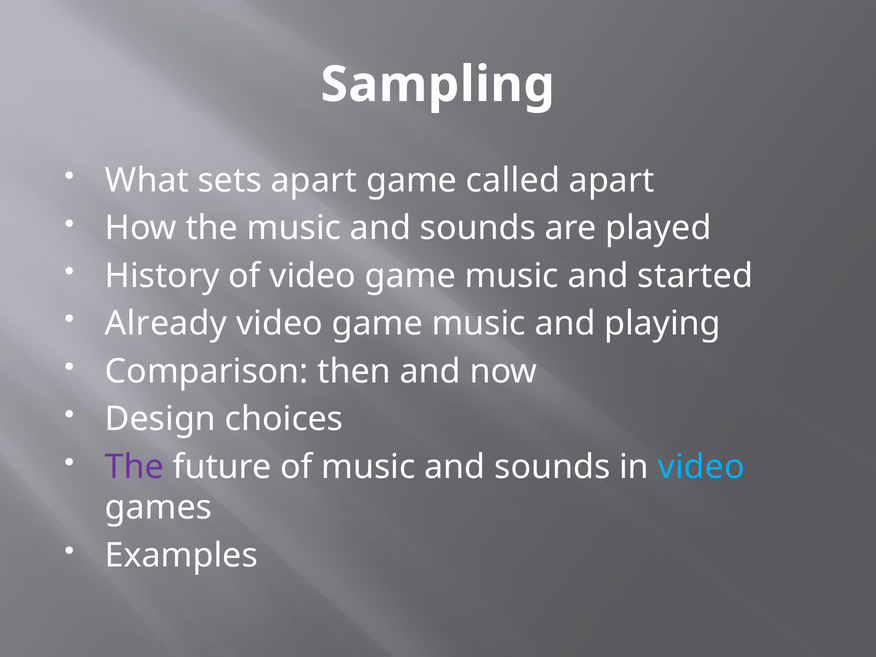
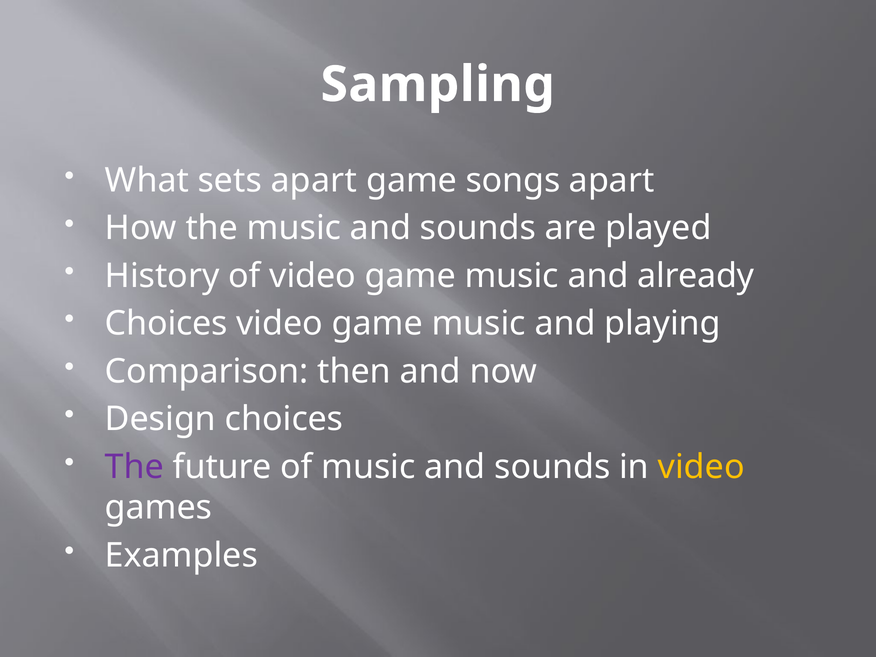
called: called -> songs
started: started -> already
Already at (166, 324): Already -> Choices
video at (701, 467) colour: light blue -> yellow
